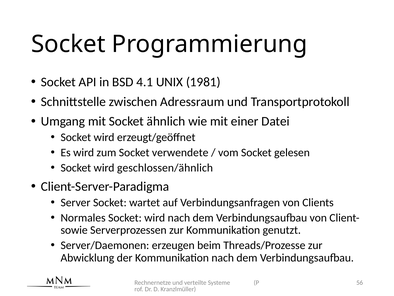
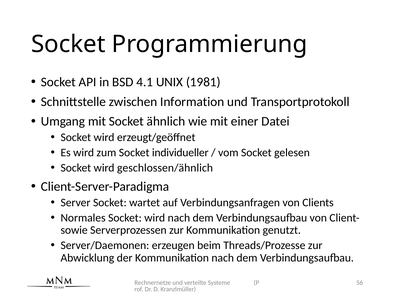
Adressraum: Adressraum -> Information
verwendete: verwendete -> individueller
